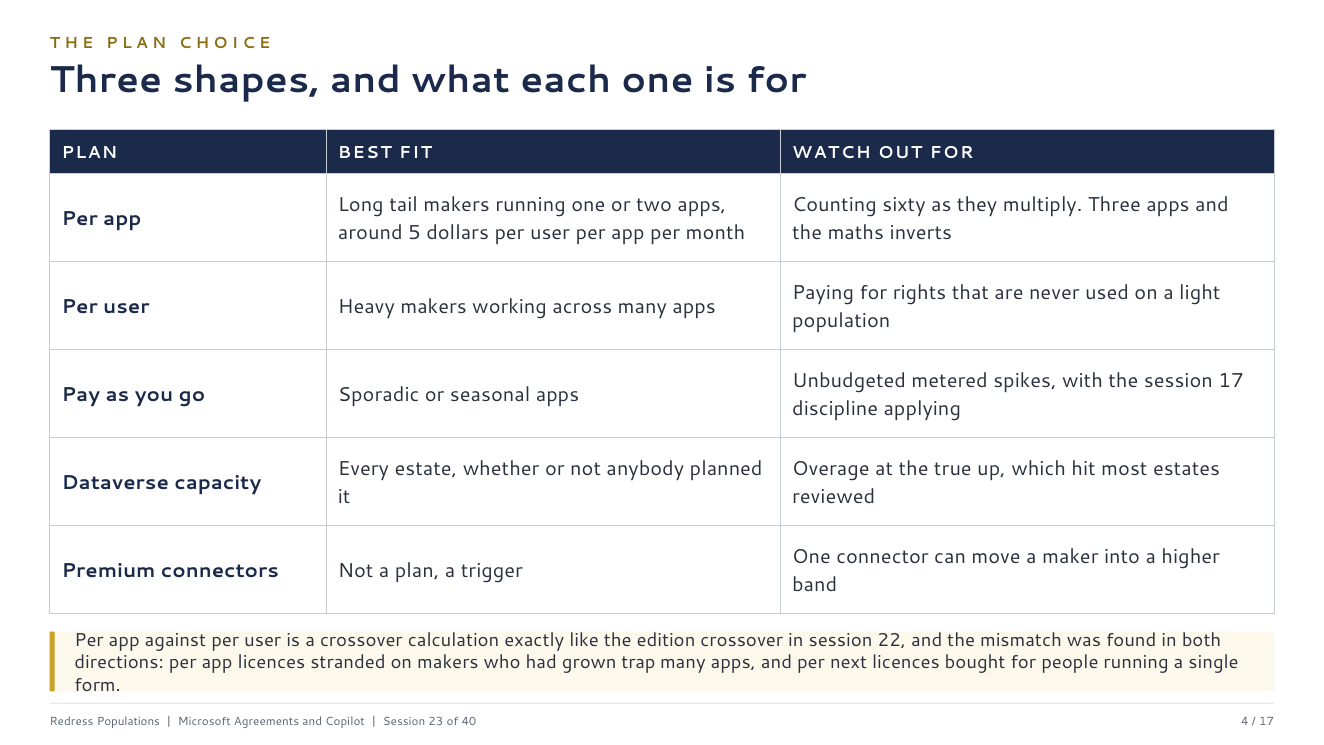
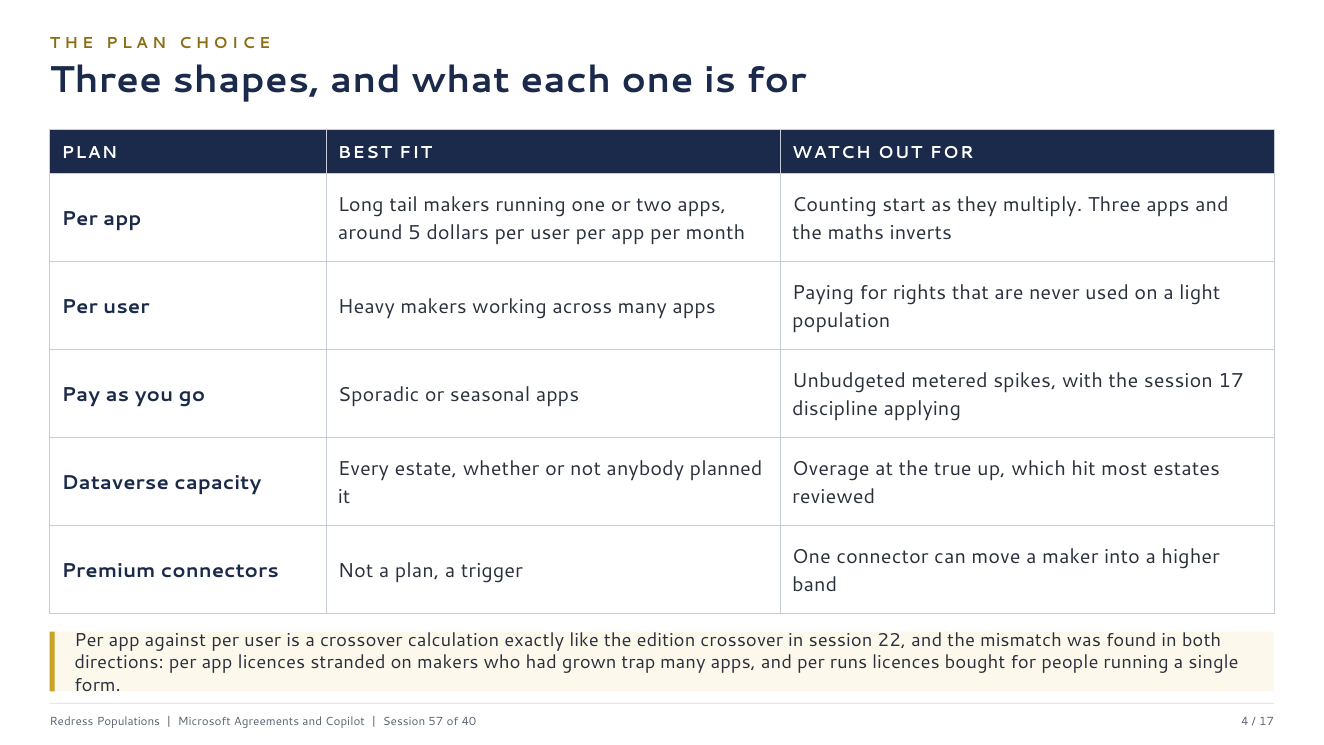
sixty: sixty -> start
next: next -> runs
23: 23 -> 57
